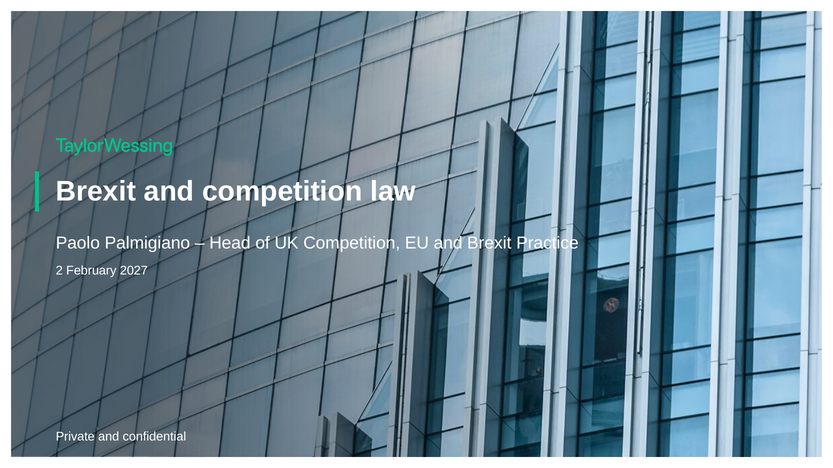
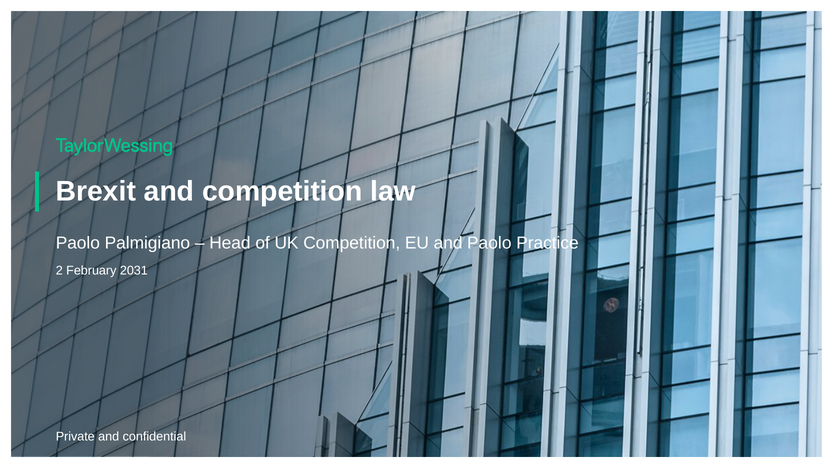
and Brexit: Brexit -> Paolo
2027: 2027 -> 2031
